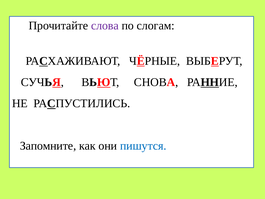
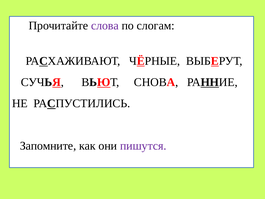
пишутся colour: blue -> purple
